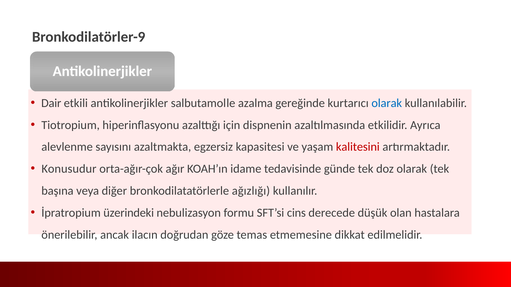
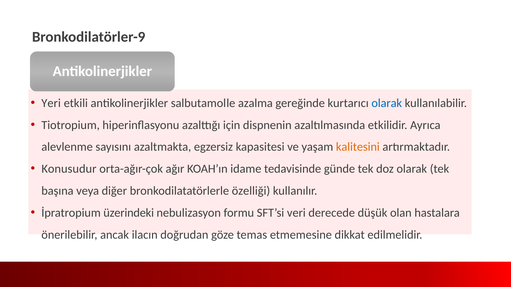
Dair: Dair -> Yeri
kalitesini colour: red -> orange
ağızlığı: ağızlığı -> özelliği
cins: cins -> veri
